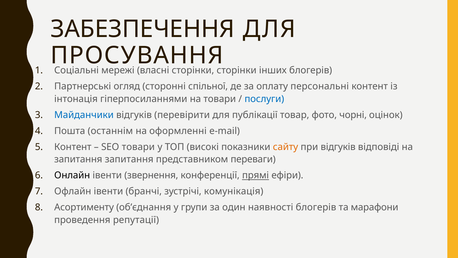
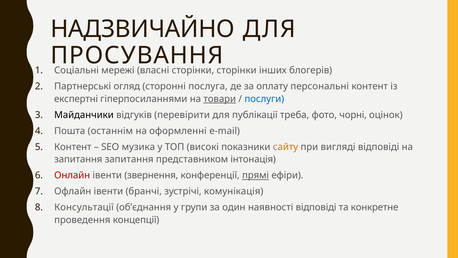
ЗАБЕЗПЕЧЕННЯ: ЗАБЕЗПЕЧЕННЯ -> НАДЗВИЧАЙНО
спільної: спільної -> послуга
інтонація: інтонація -> експертні
товари at (220, 99) underline: none -> present
Майданчики colour: blue -> black
товар: товар -> треба
SEO товари: товари -> музика
при відгуків: відгуків -> вигляді
переваги: переваги -> інтонація
Онлайн colour: black -> red
Асортименту: Асортименту -> Консультації
наявності блогерів: блогерів -> відповіді
марафони: марафони -> конкретне
репутації: репутації -> концепції
